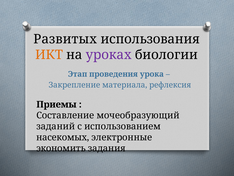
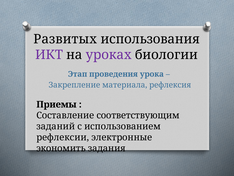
ИКТ colour: orange -> purple
мочеобразующий: мочеобразующий -> соответствующим
насекомых: насекомых -> рефлексии
